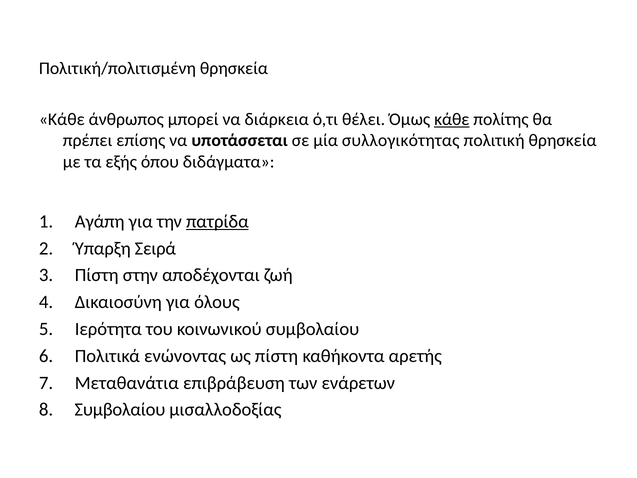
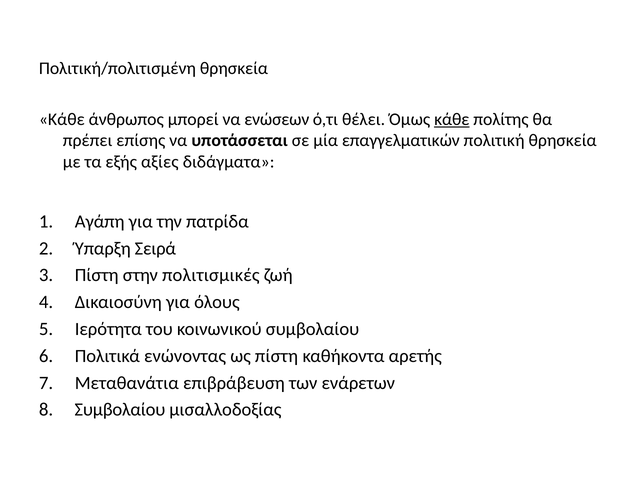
διάρκεια: διάρκεια -> ενώσεων
συλλογικότητας: συλλογικότητας -> επαγγελματικών
όπου: όπου -> αξίες
πατρίδα underline: present -> none
αποδέχονται: αποδέχονται -> πολιτισμικές
